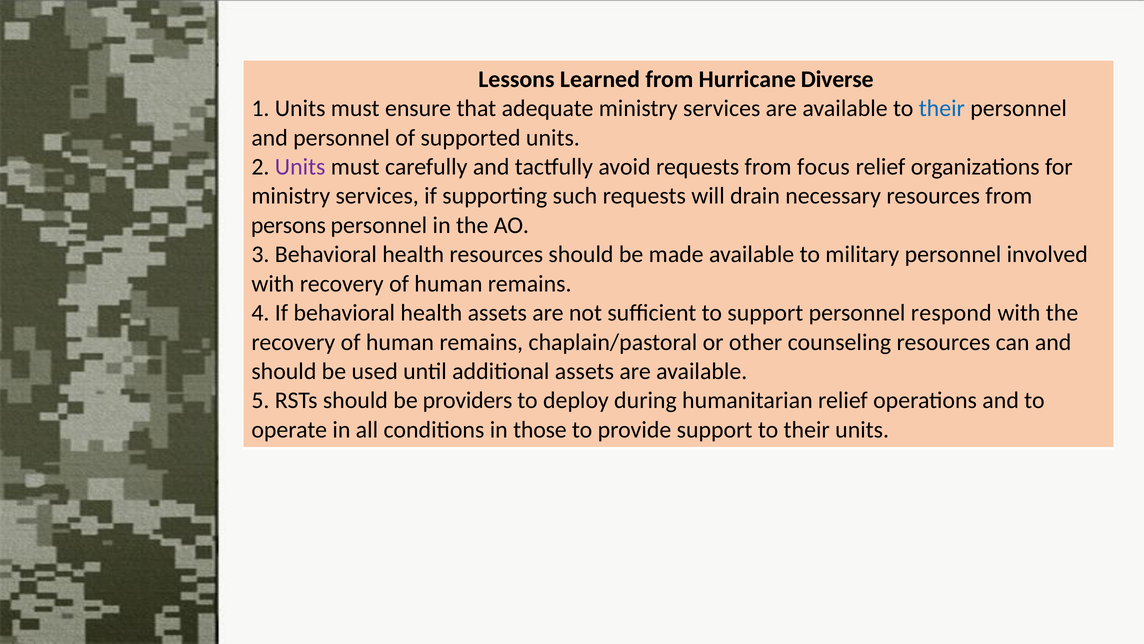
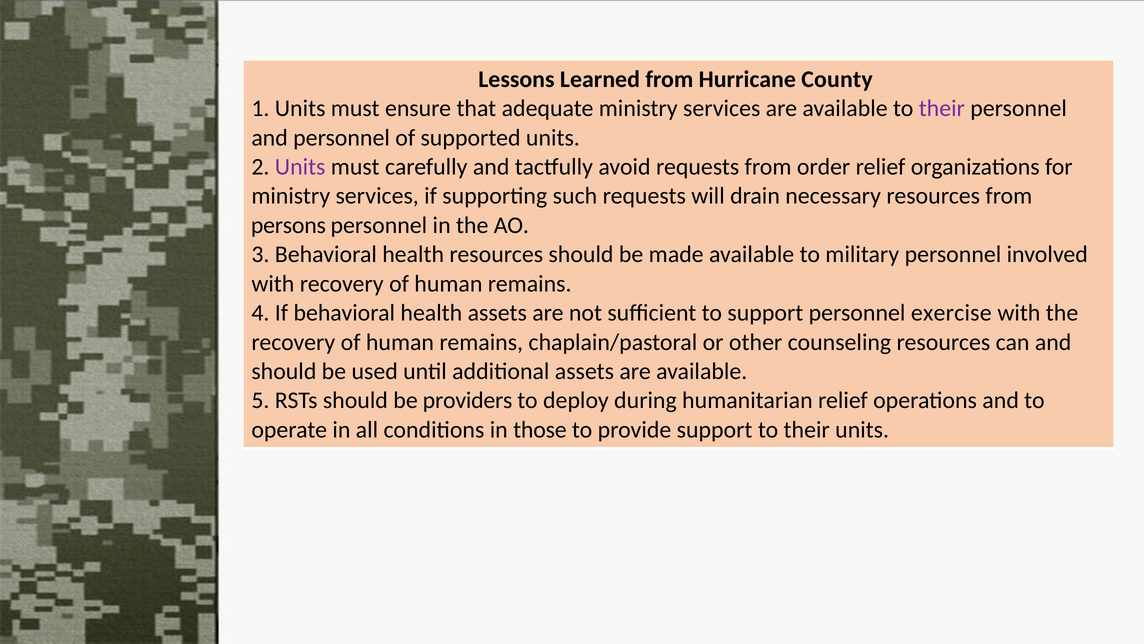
Diverse: Diverse -> County
their at (942, 108) colour: blue -> purple
focus: focus -> order
respond: respond -> exercise
